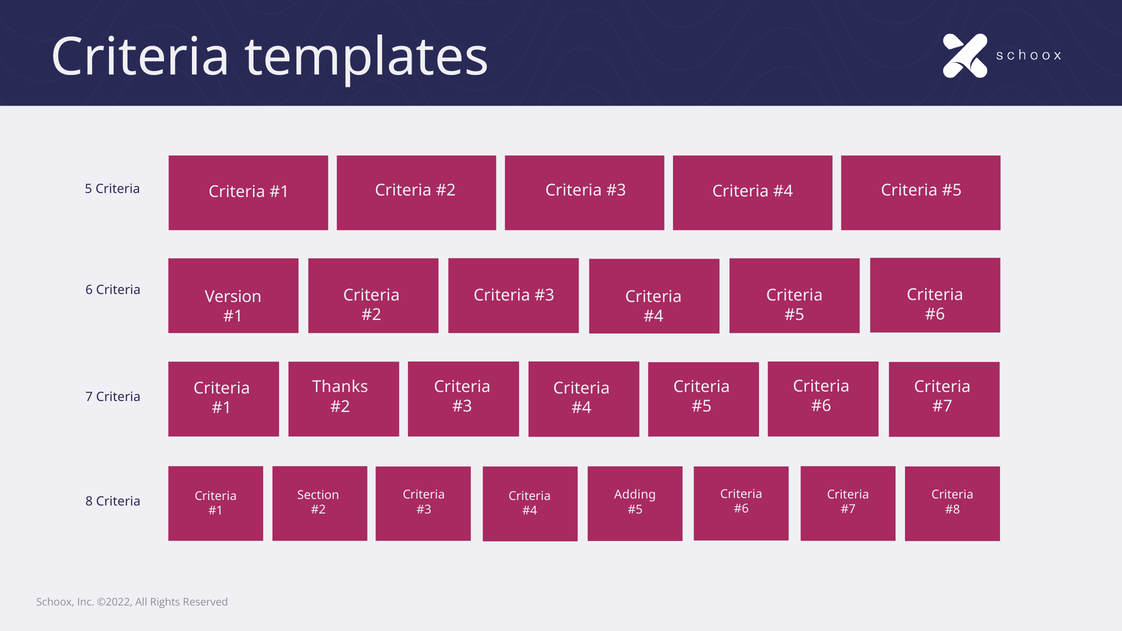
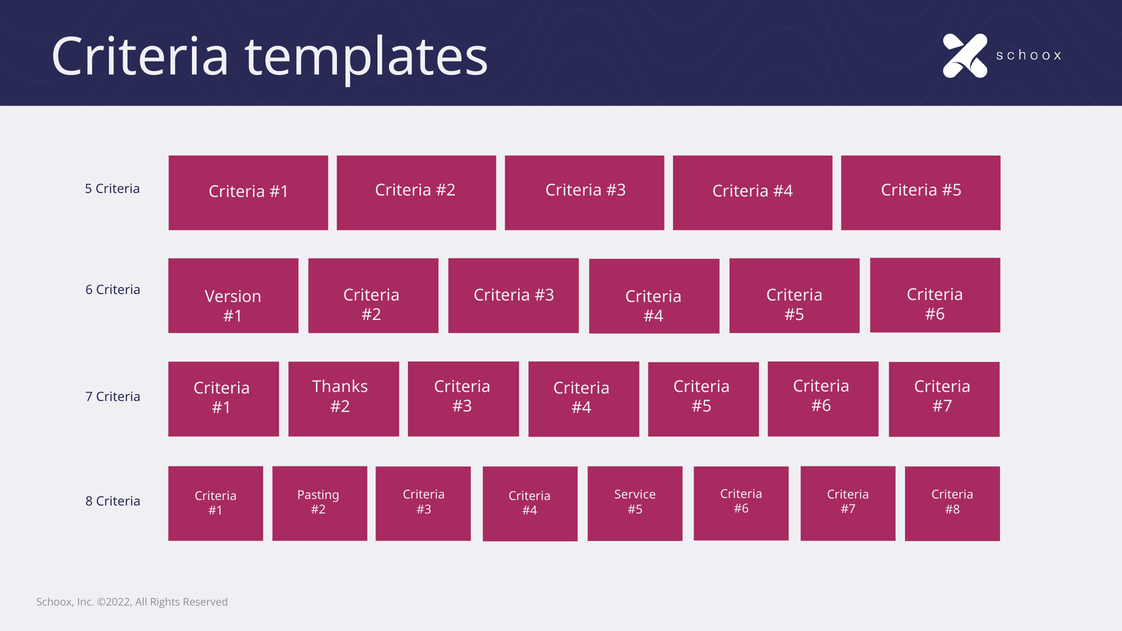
Section: Section -> Pasting
Adding: Adding -> Service
